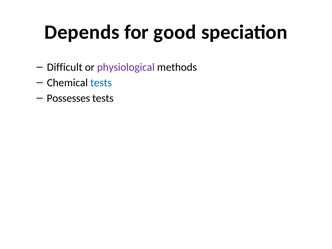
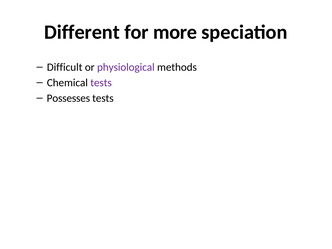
Depends: Depends -> Different
good: good -> more
tests at (101, 83) colour: blue -> purple
